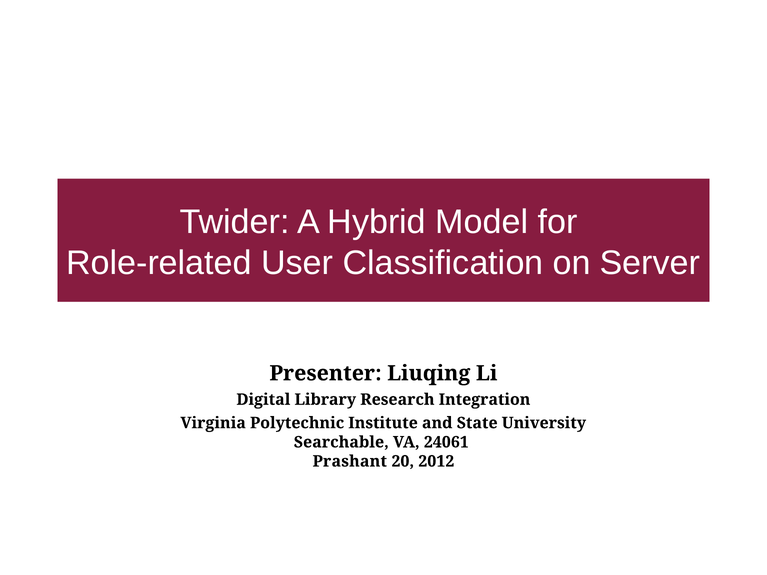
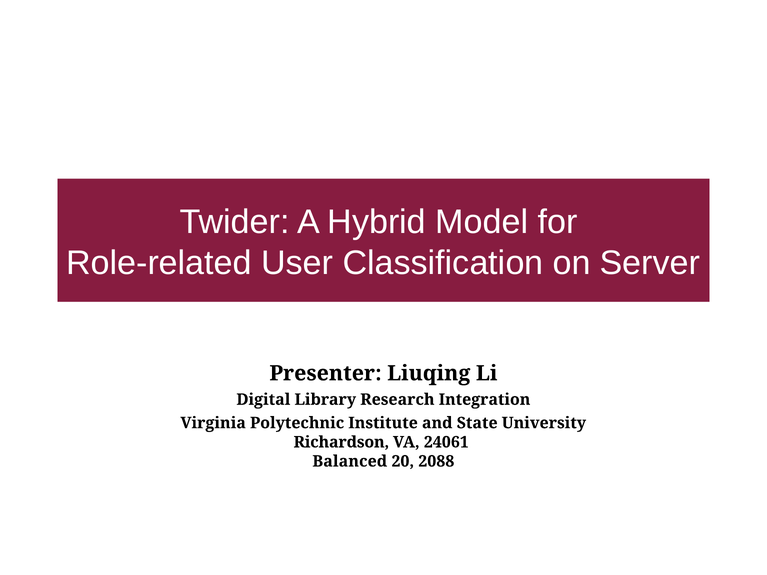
Searchable: Searchable -> Richardson
Prashant: Prashant -> Balanced
2012: 2012 -> 2088
